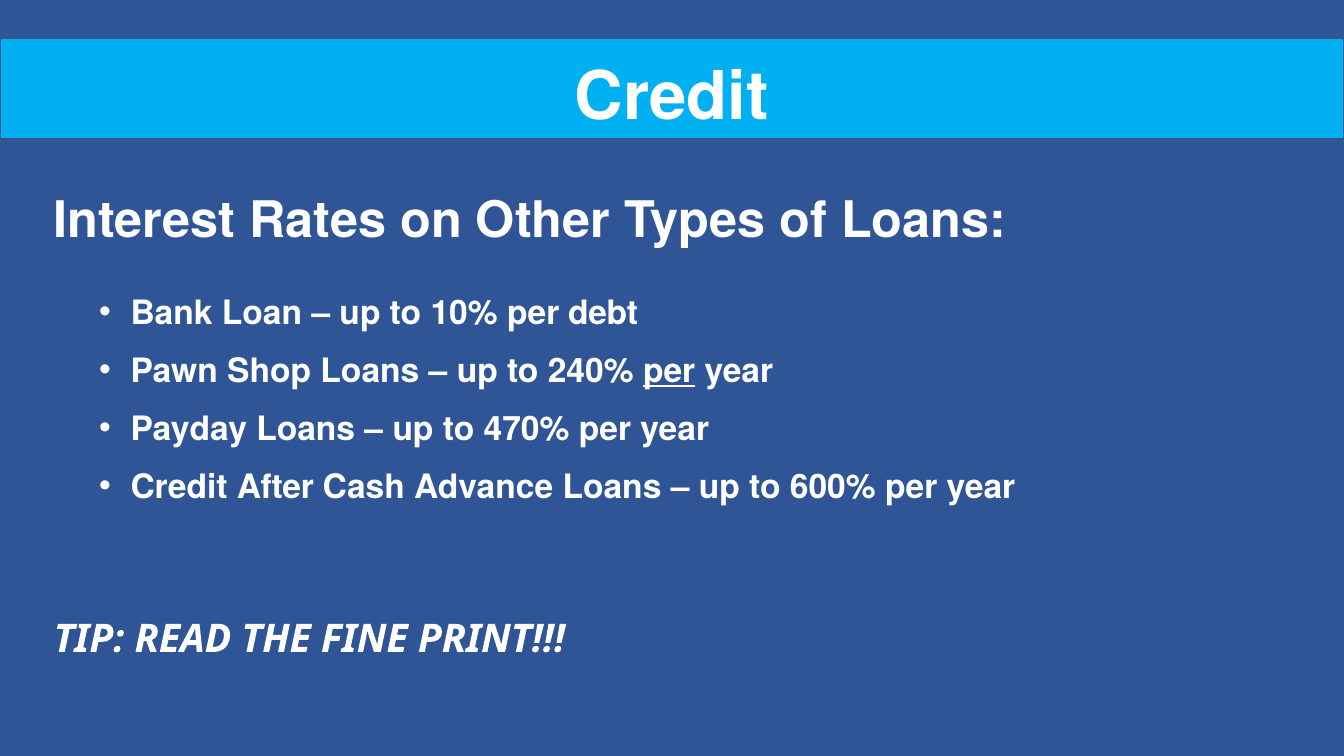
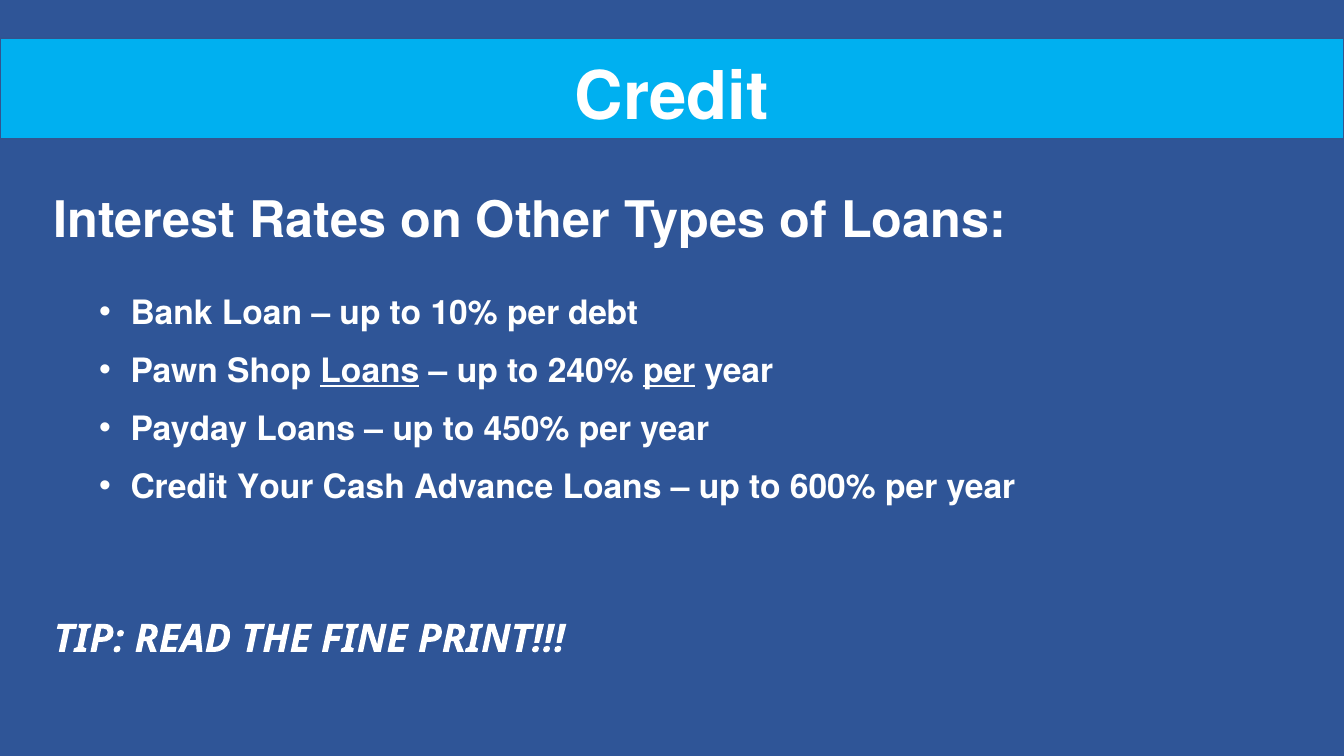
Loans at (370, 372) underline: none -> present
470%: 470% -> 450%
After: After -> Your
